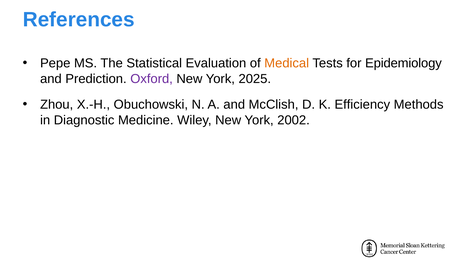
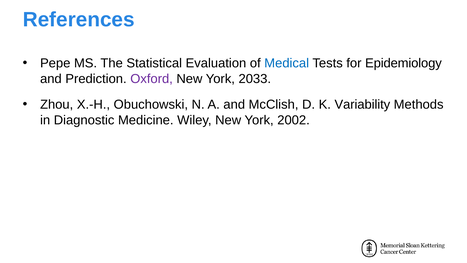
Medical colour: orange -> blue
2025: 2025 -> 2033
Efficiency: Efficiency -> Variability
